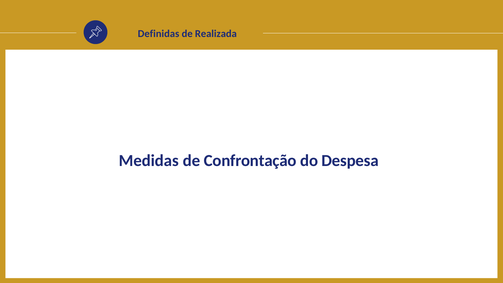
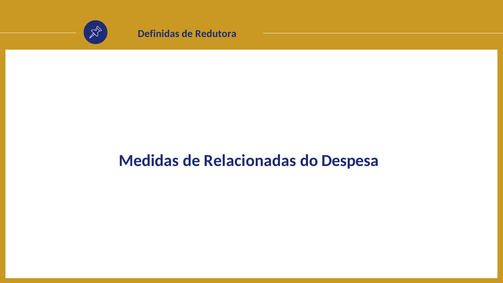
Realizada: Realizada -> Redutora
Confrontação: Confrontação -> Relacionadas
